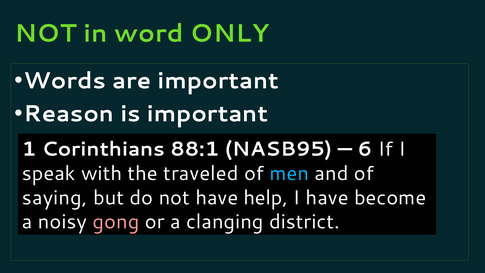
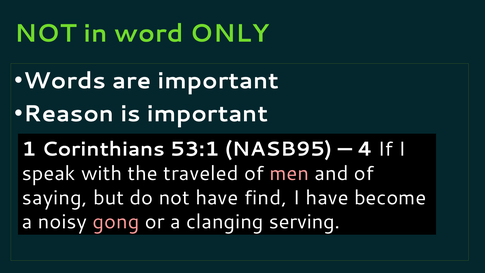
88:1: 88:1 -> 53:1
6: 6 -> 4
men colour: light blue -> pink
help: help -> find
district: district -> serving
